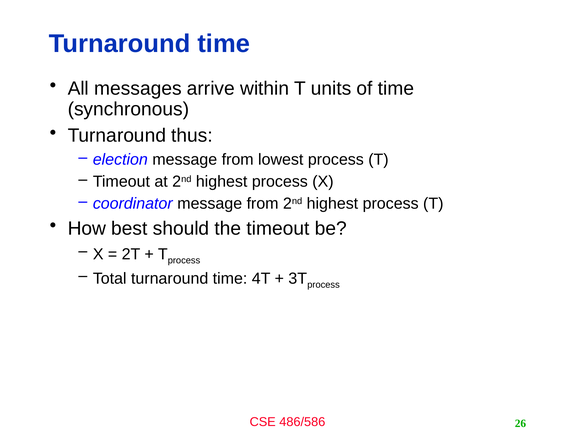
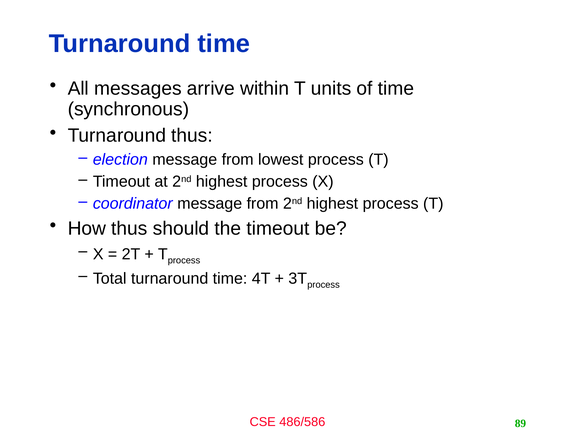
How best: best -> thus
26: 26 -> 89
